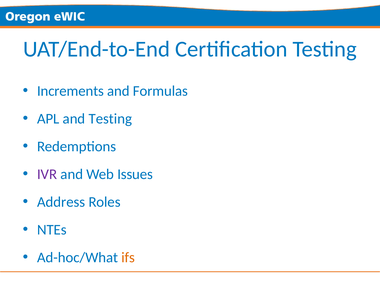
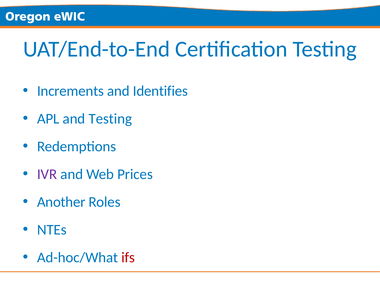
Formulas: Formulas -> Identifies
Issues: Issues -> Prices
Address: Address -> Another
ifs colour: orange -> red
